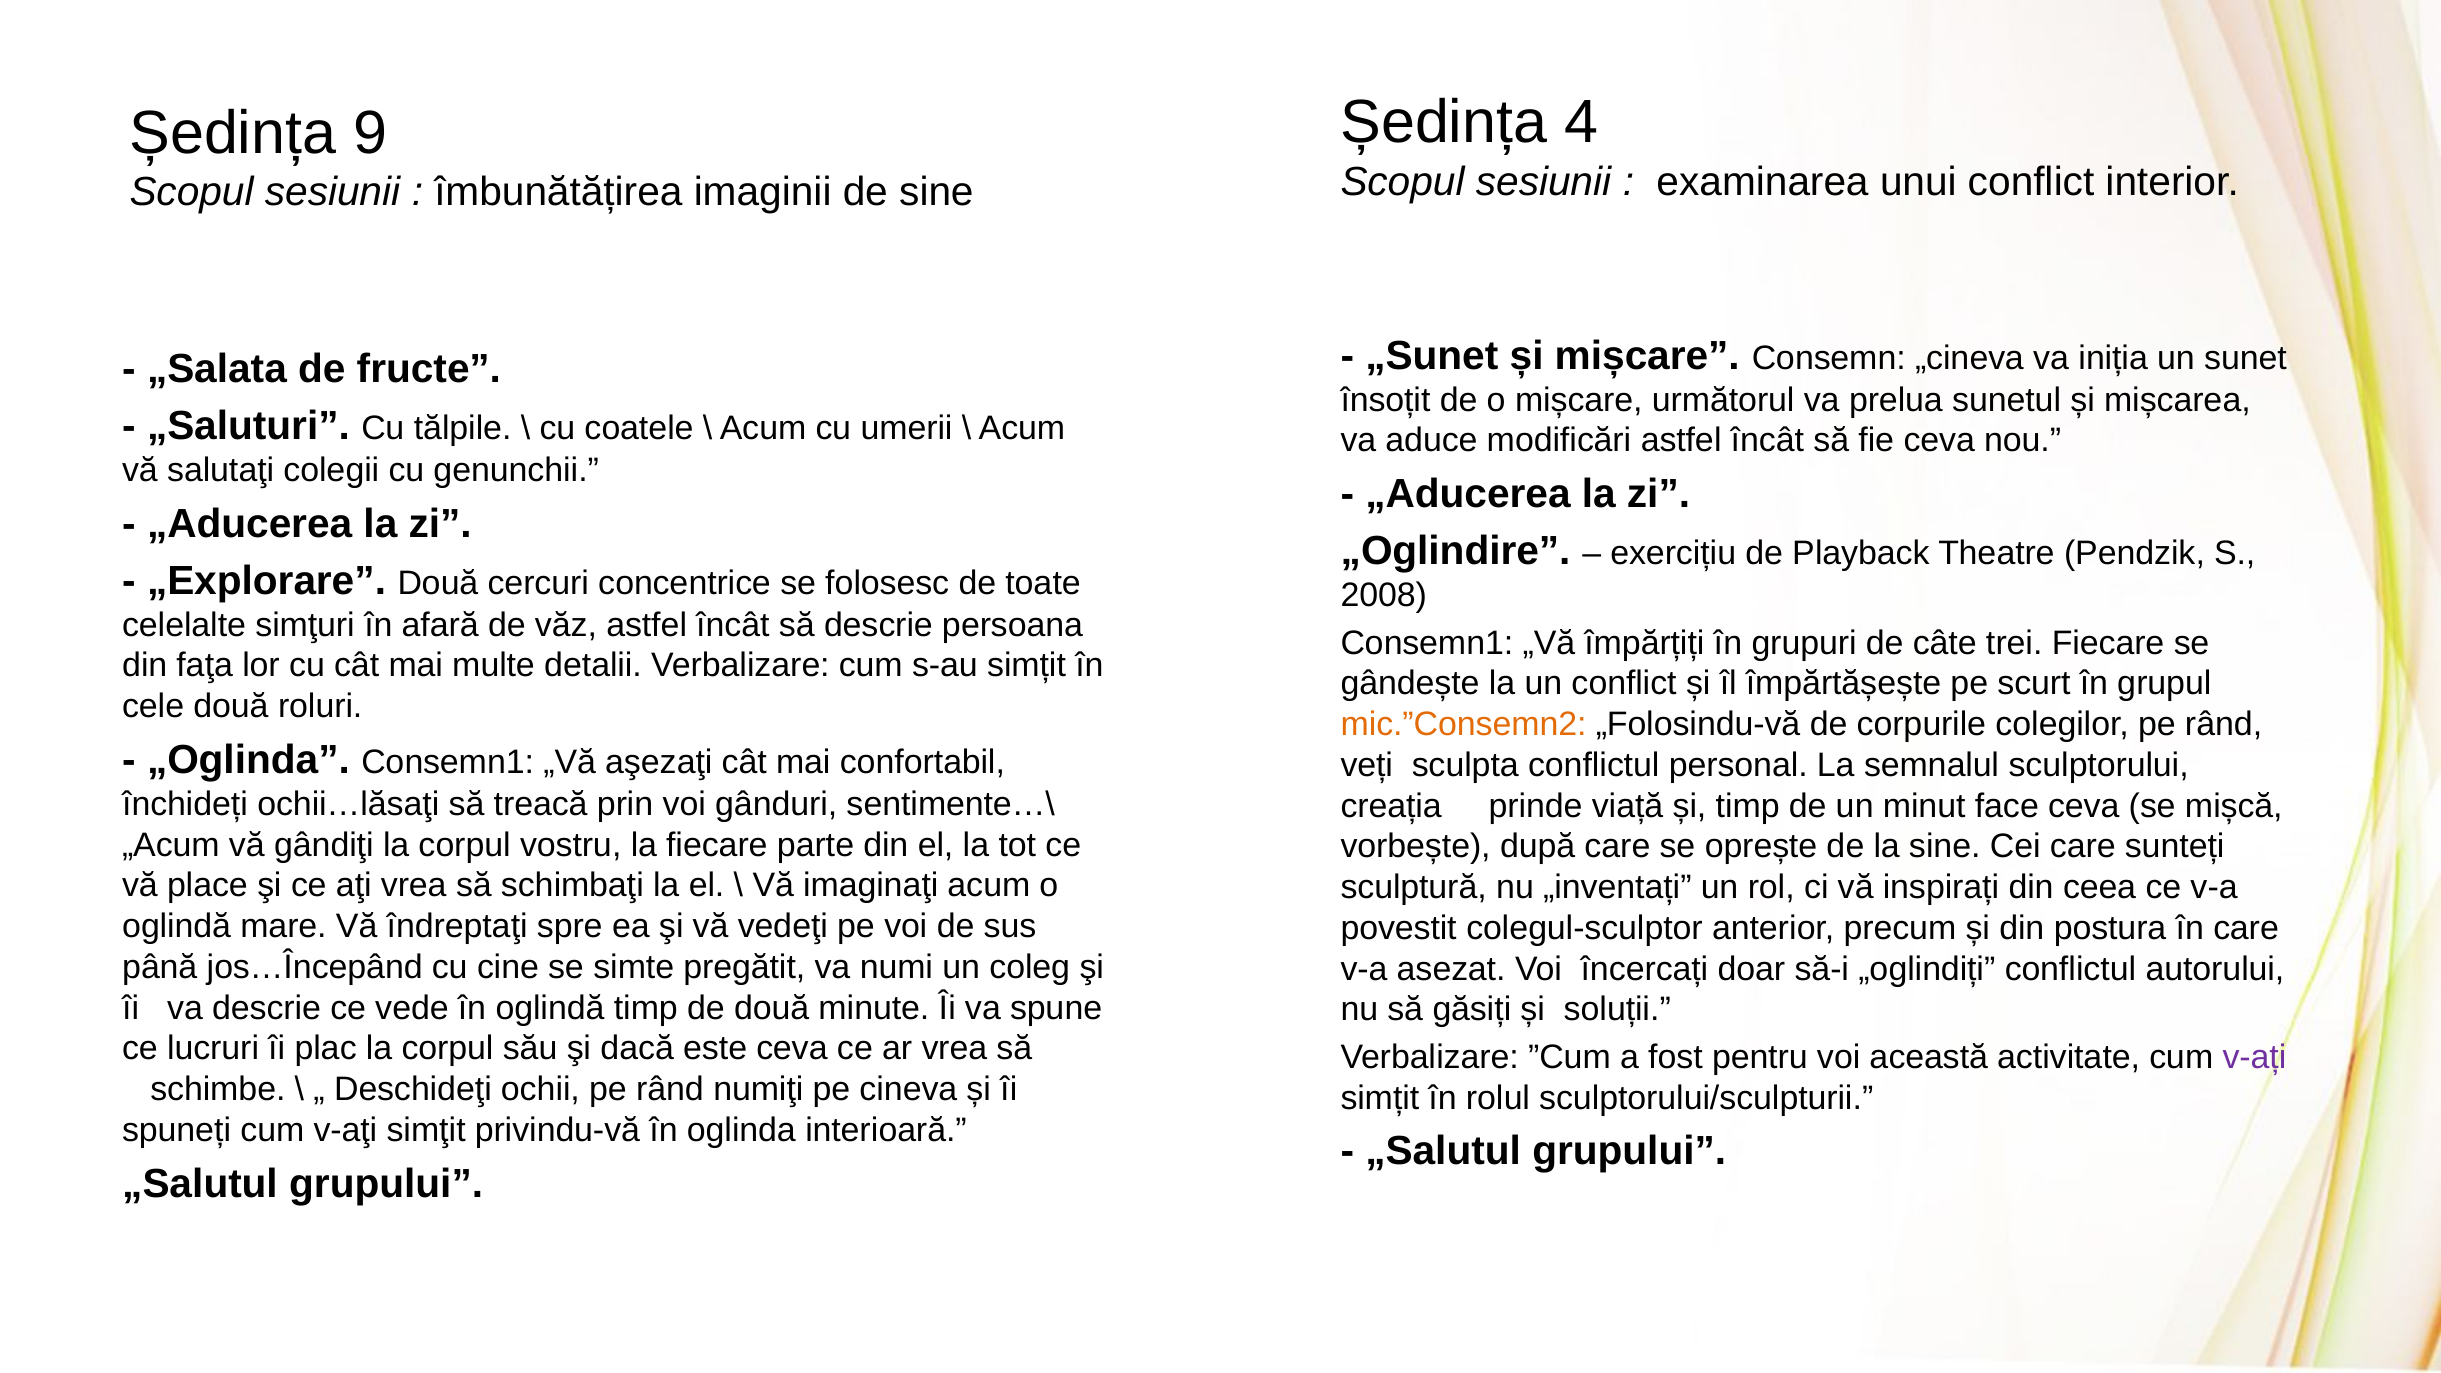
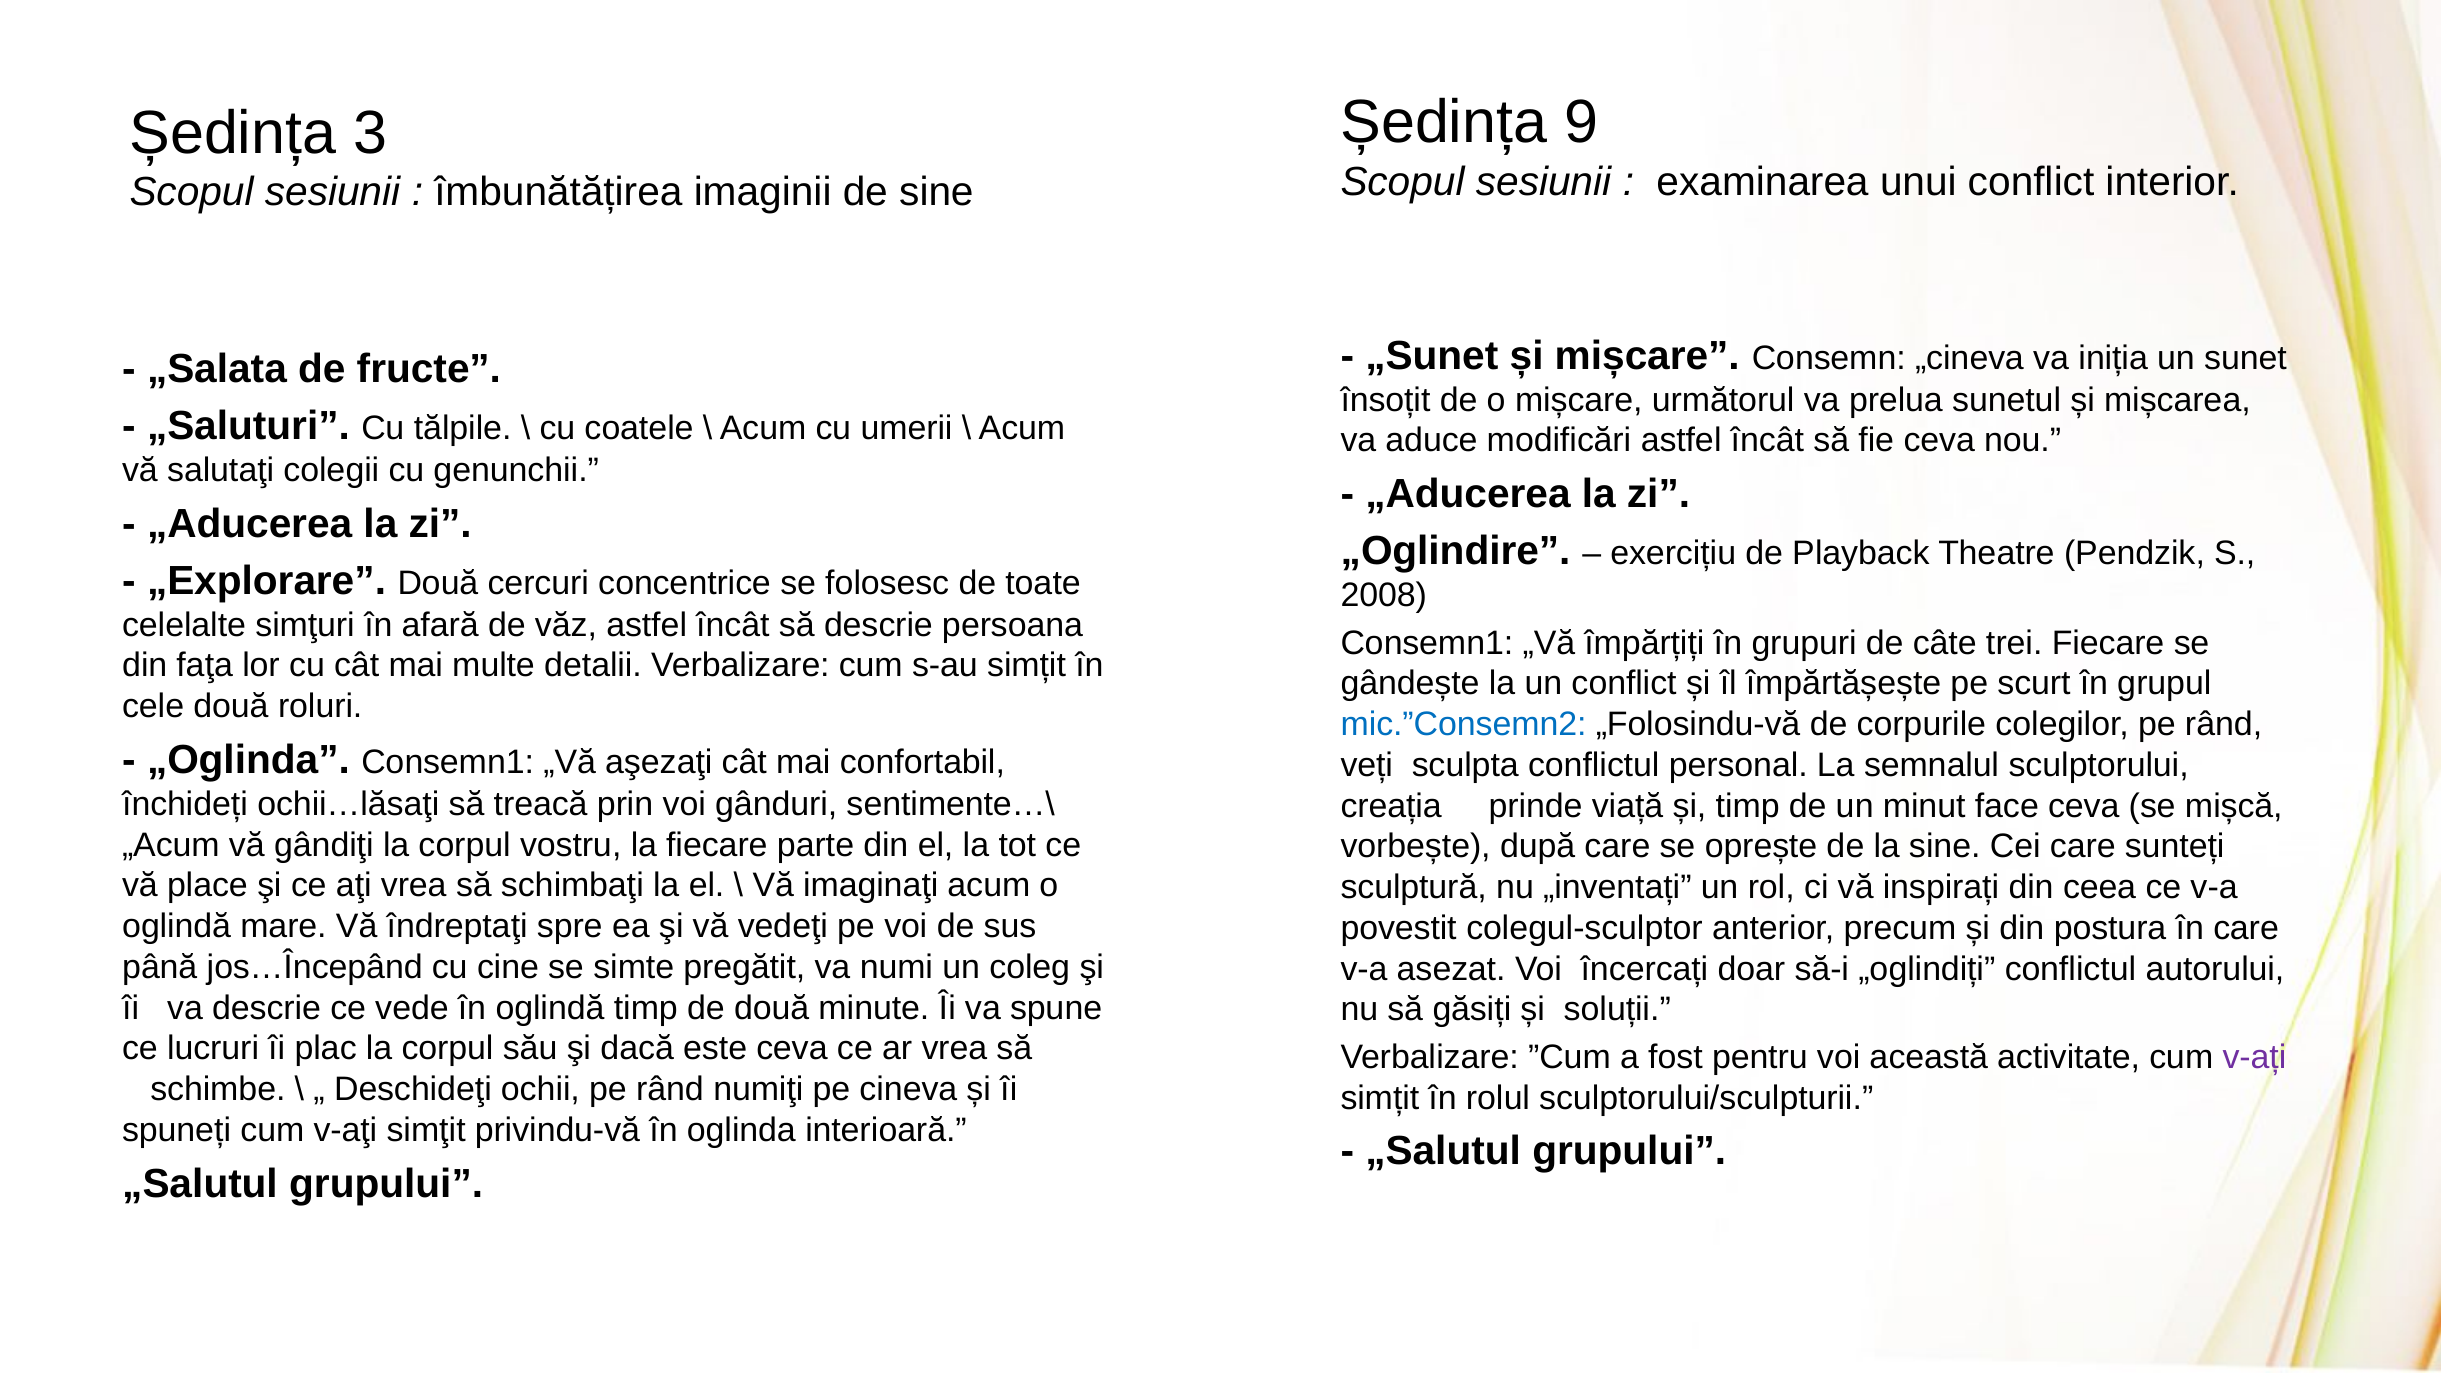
4: 4 -> 9
9: 9 -> 3
mic.”Consemn2 colour: orange -> blue
